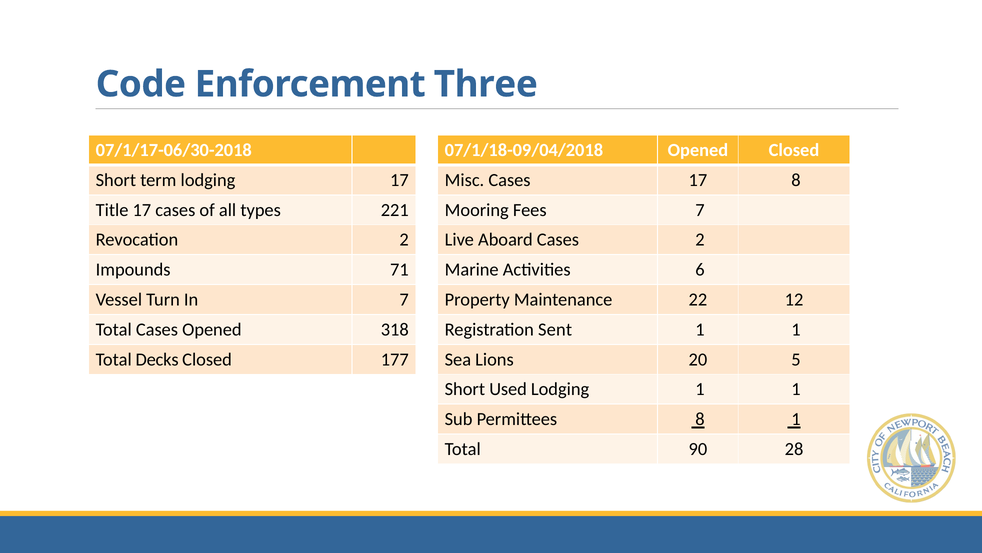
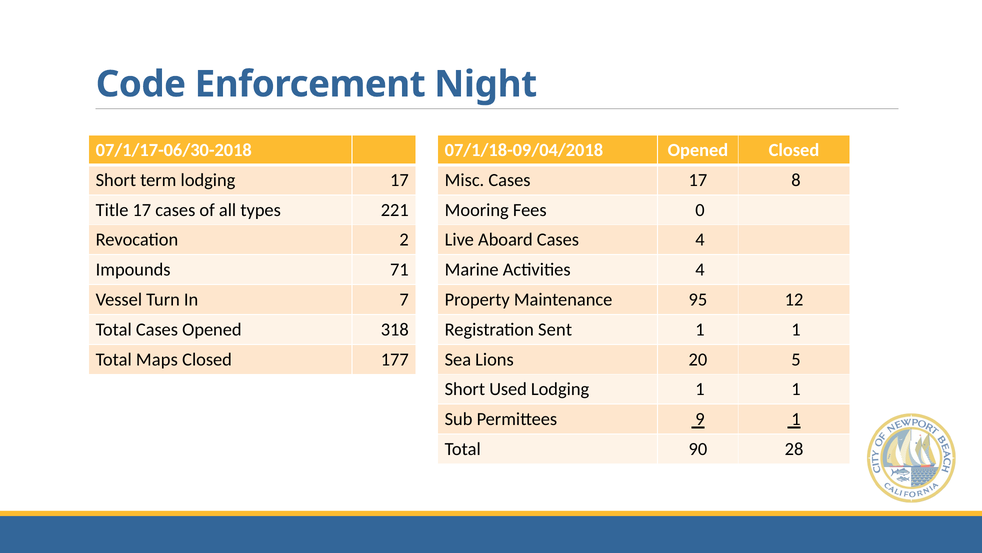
Three: Three -> Night
Fees 7: 7 -> 0
Cases 2: 2 -> 4
Activities 6: 6 -> 4
22: 22 -> 95
Decks: Decks -> Maps
Permittees 8: 8 -> 9
